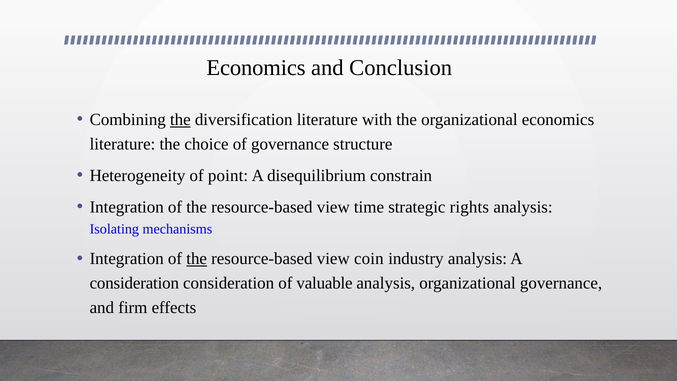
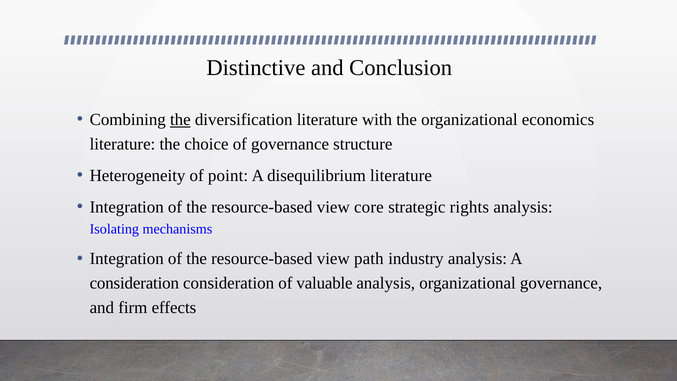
Economics at (256, 68): Economics -> Distinctive
disequilibrium constrain: constrain -> literature
time: time -> core
the at (197, 259) underline: present -> none
coin: coin -> path
